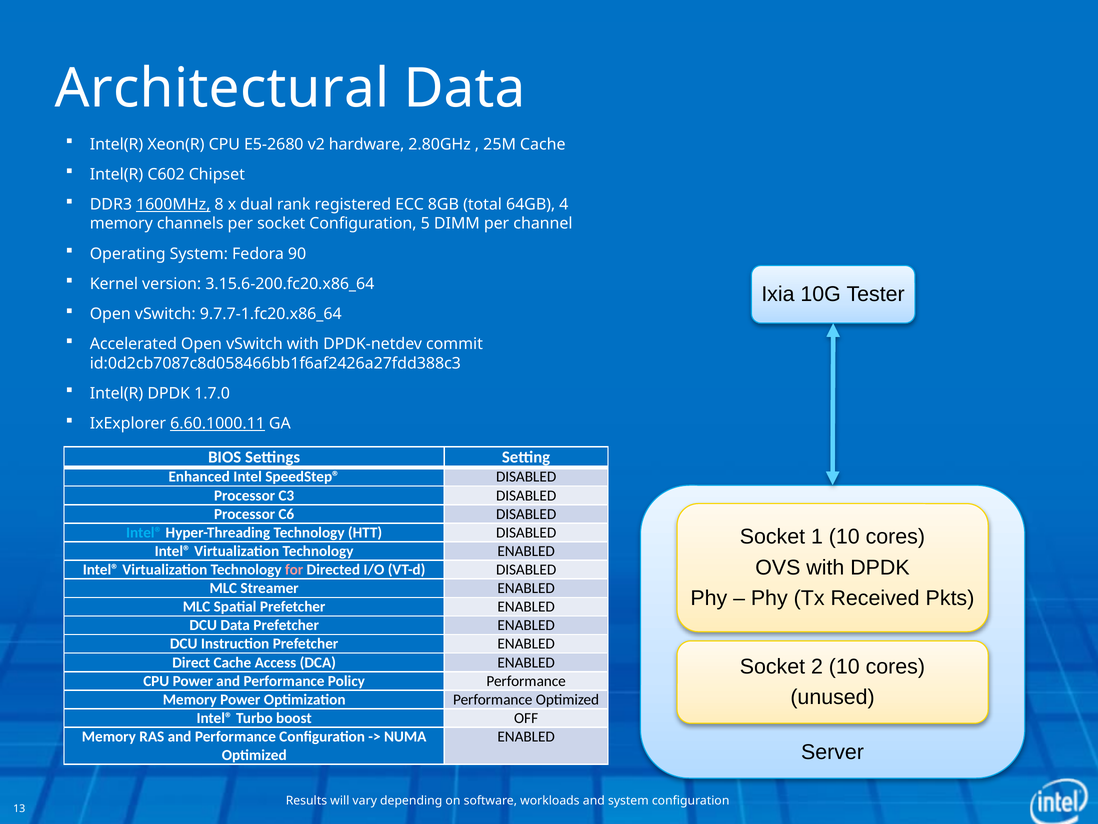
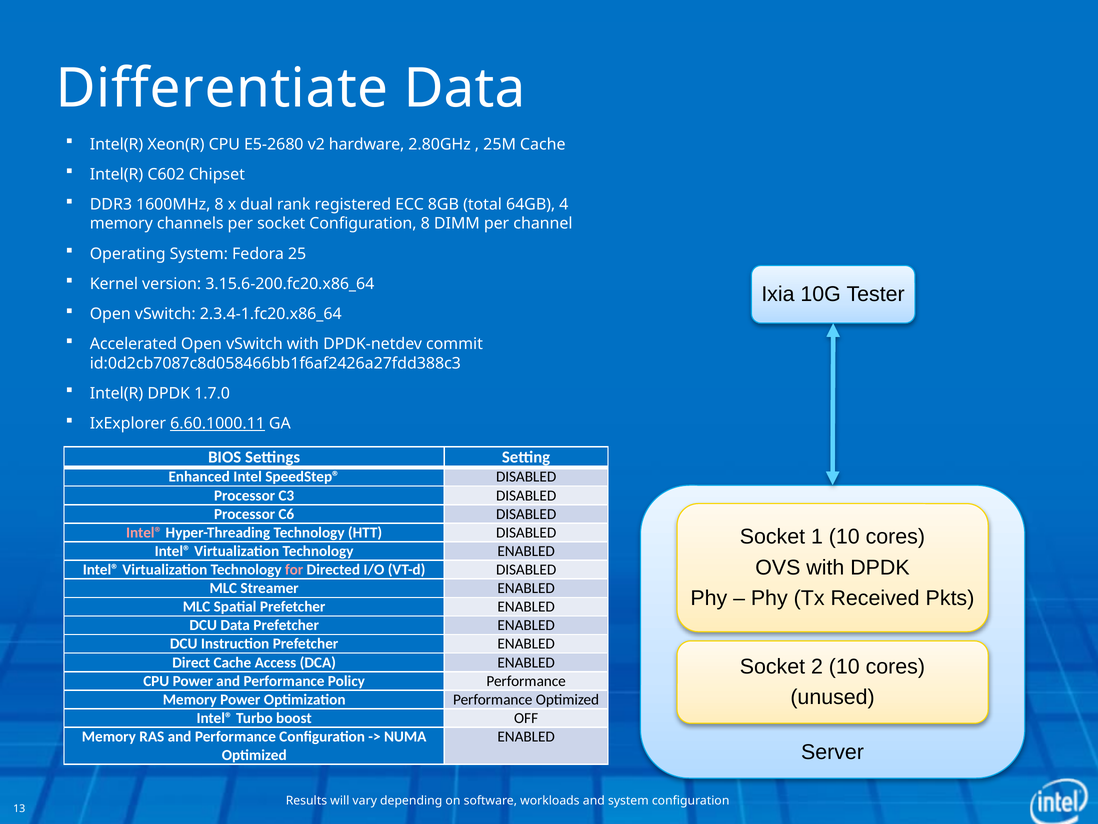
Architectural: Architectural -> Differentiate
1600MHz underline: present -> none
Configuration 5: 5 -> 8
90: 90 -> 25
9.7.7-1.fc20.x86_64: 9.7.7-1.fc20.x86_64 -> 2.3.4-1.fc20.x86_64
Intel® at (144, 532) colour: light blue -> pink
